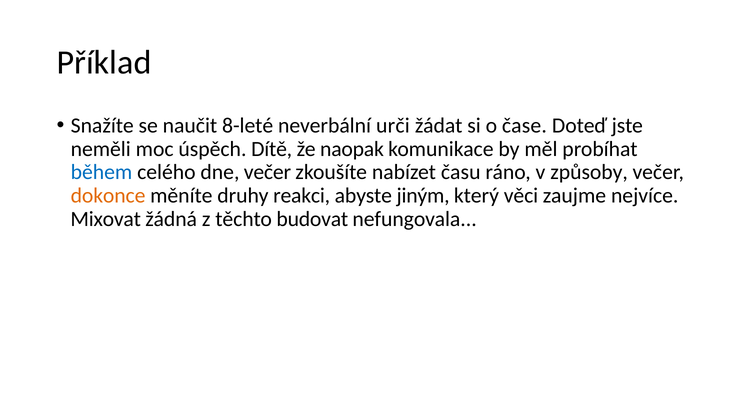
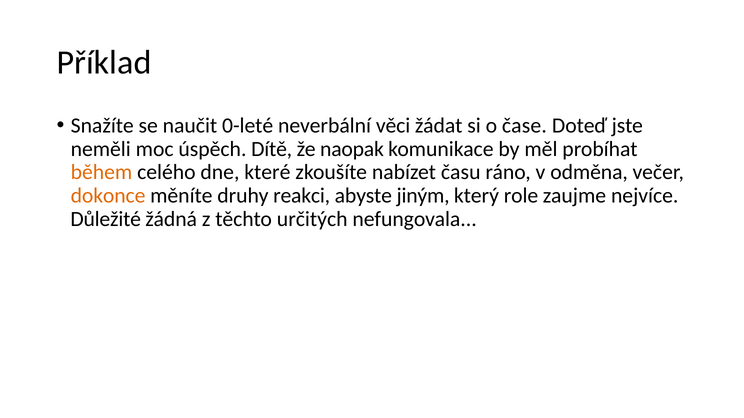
8-leté: 8-leté -> 0-leté
urči: urči -> věci
během colour: blue -> orange
dne večer: večer -> které
způsoby: způsoby -> odměna
věci: věci -> role
Mixovat: Mixovat -> Důležité
budovat: budovat -> určitých
